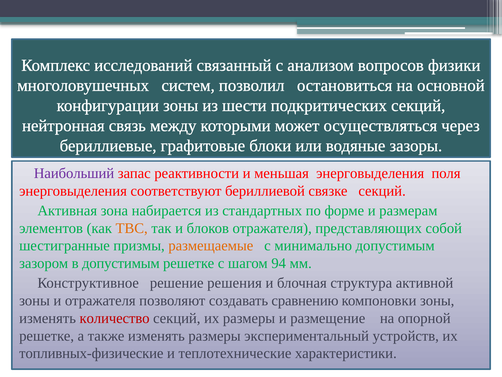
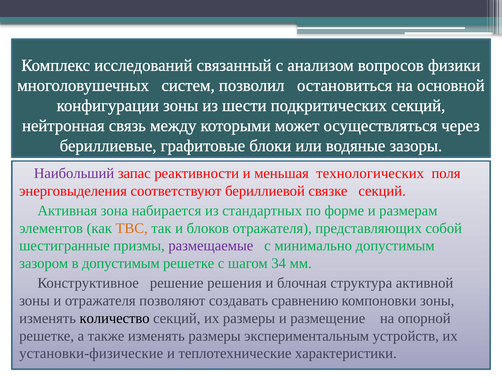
меньшая энерговыделения: энерговыделения -> технологических
размещаемые colour: orange -> purple
94: 94 -> 34
количество colour: red -> black
экспериментальный: экспериментальный -> экспериментальным
топливных-физические: топливных-физические -> установки-физические
